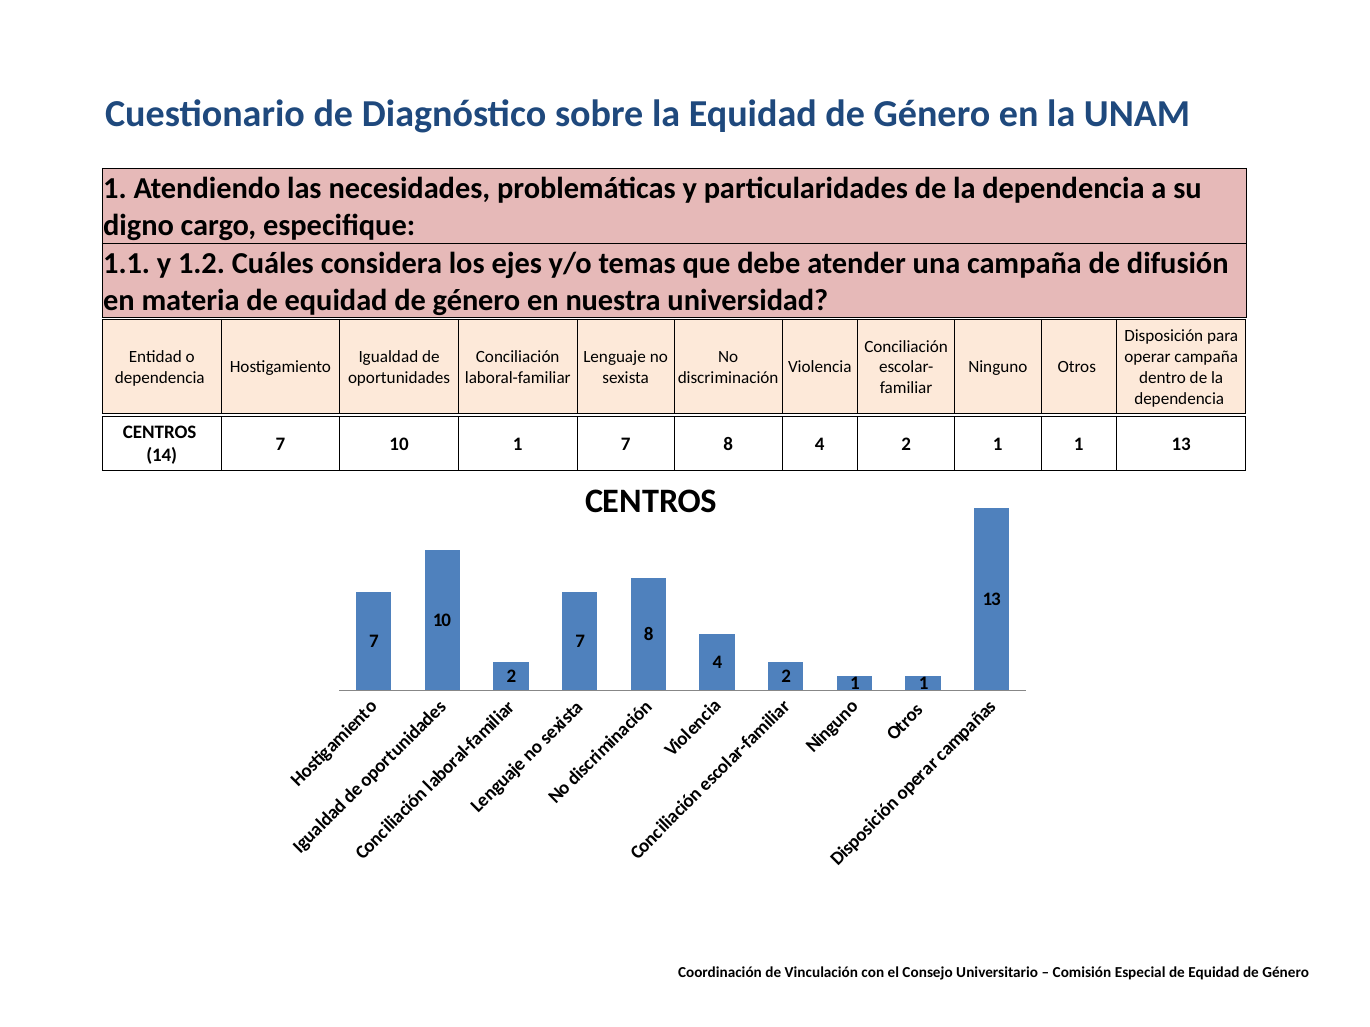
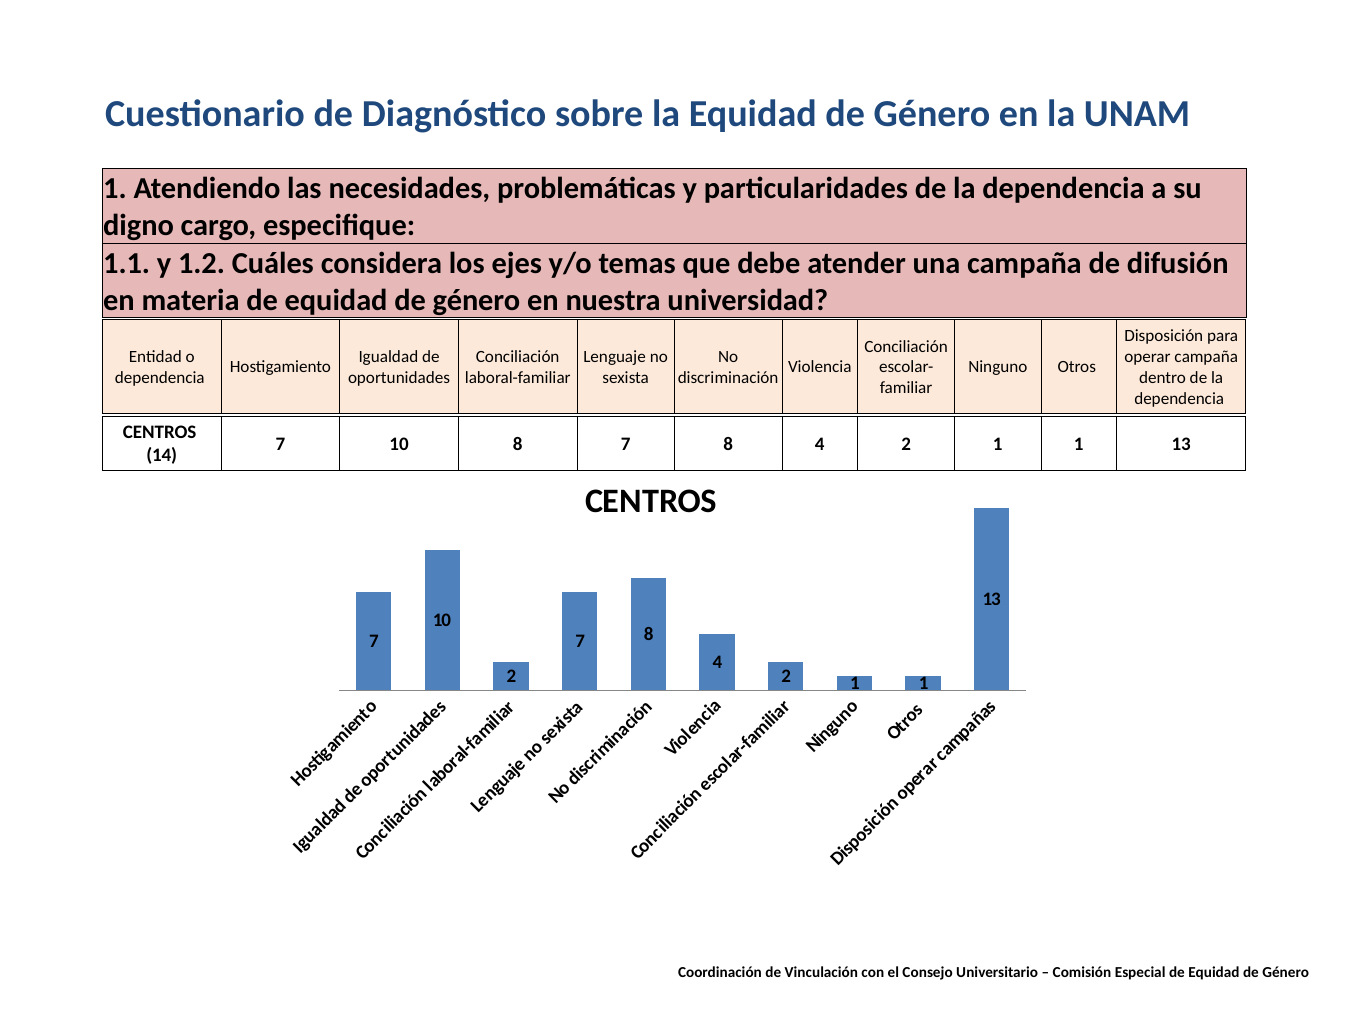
10 1: 1 -> 8
